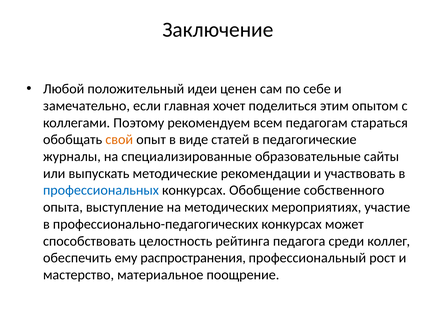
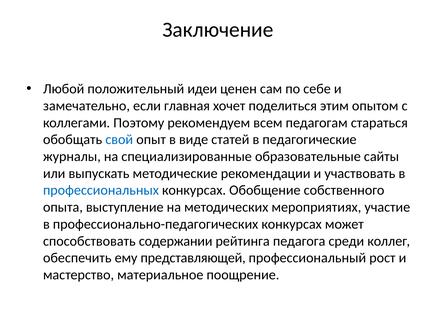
свой colour: orange -> blue
целостность: целостность -> содержании
распространения: распространения -> представляющей
